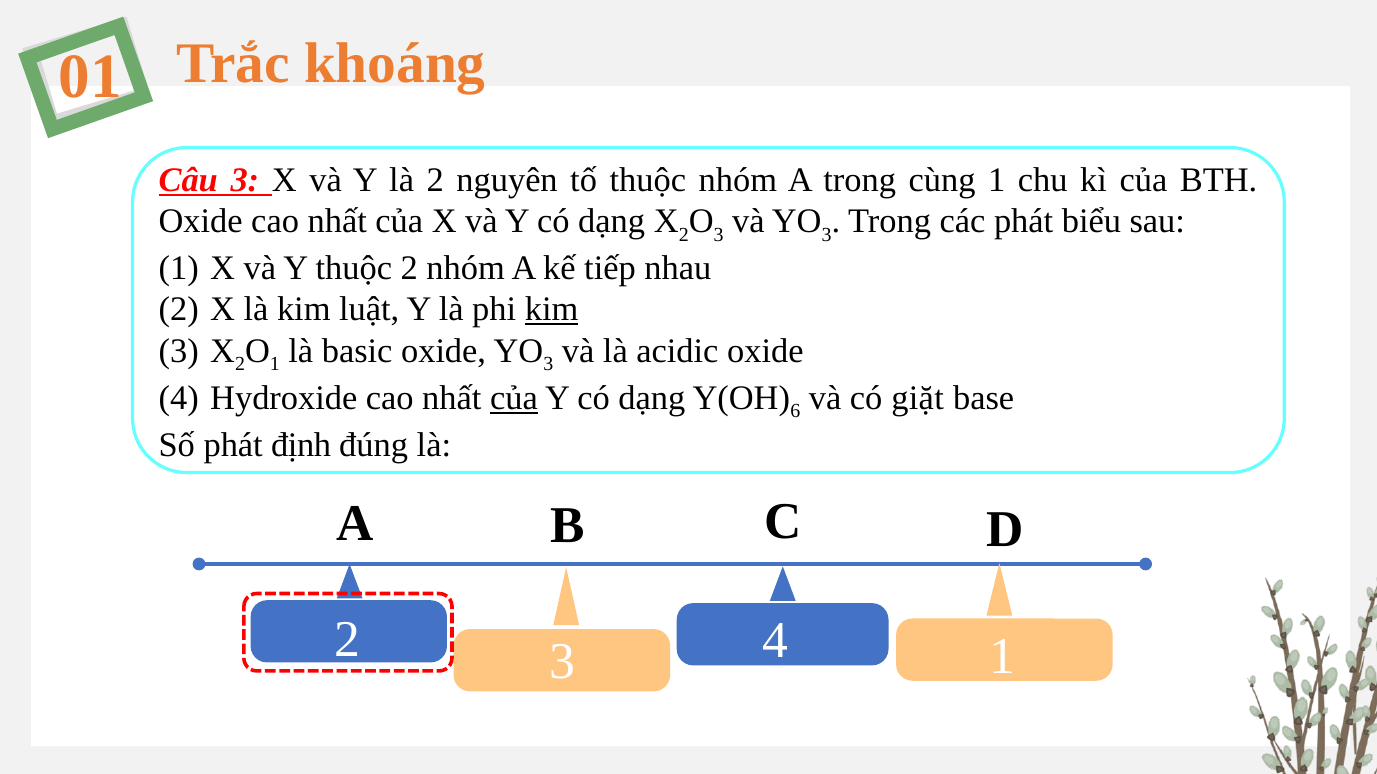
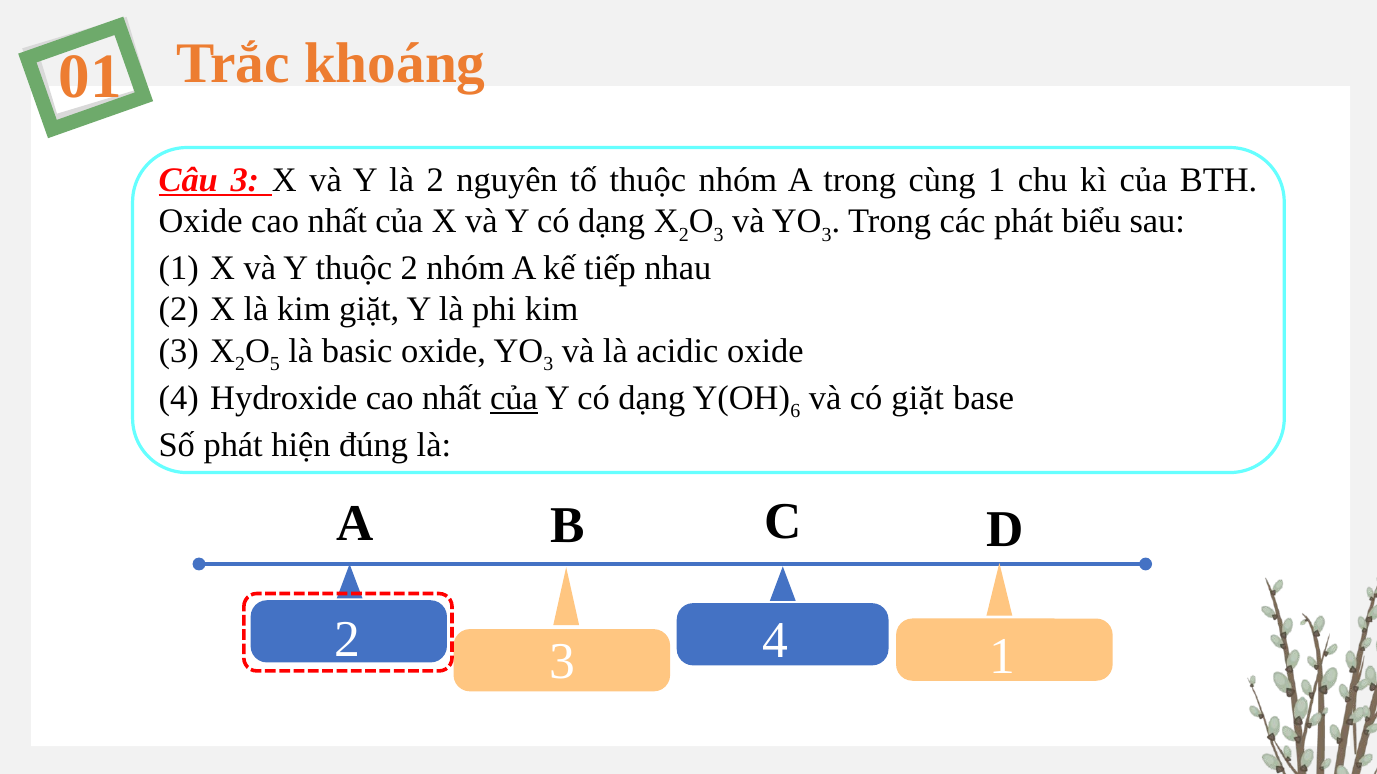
kim luật: luật -> giặt
kim at (552, 310) underline: present -> none
1 at (275, 365): 1 -> 5
định: định -> hiện
